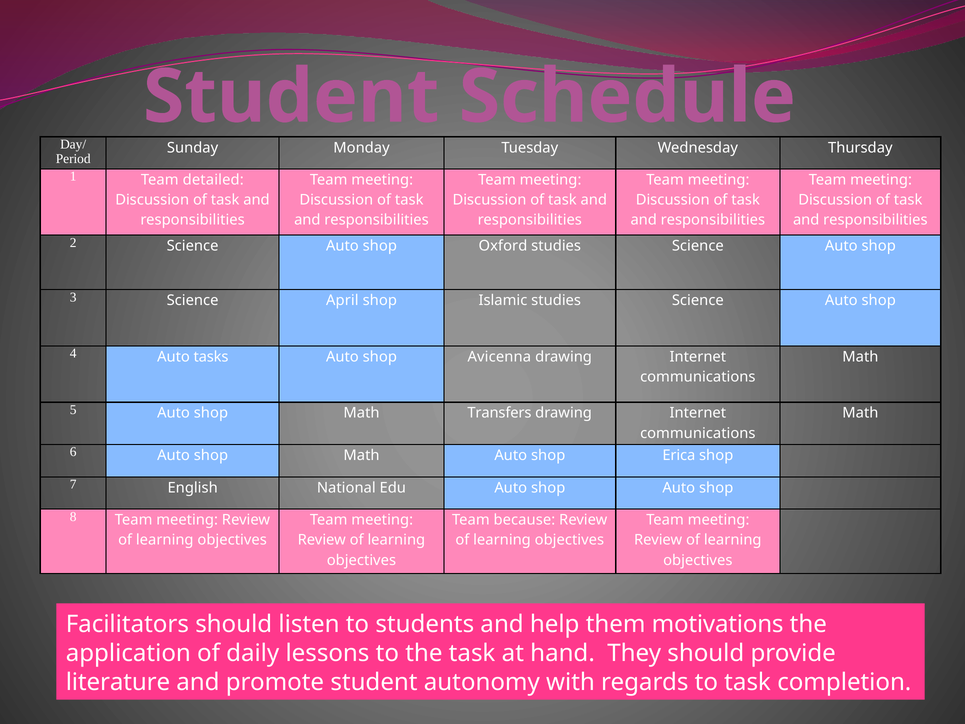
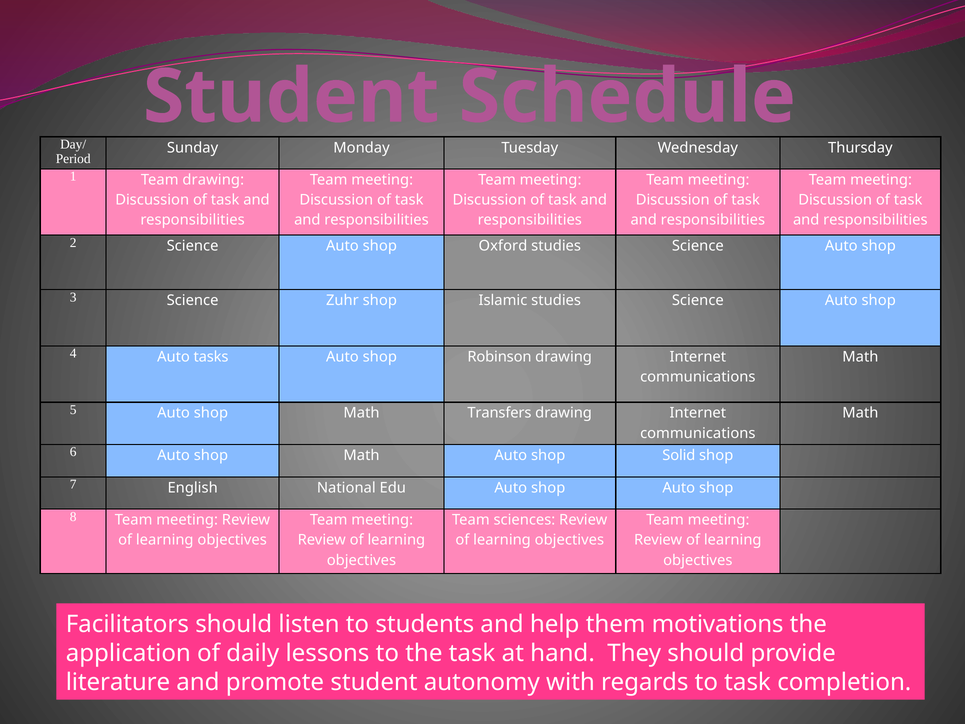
Team detailed: detailed -> drawing
April: April -> Zuhr
Avicenna: Avicenna -> Robinson
Erica: Erica -> Solid
because: because -> sciences
